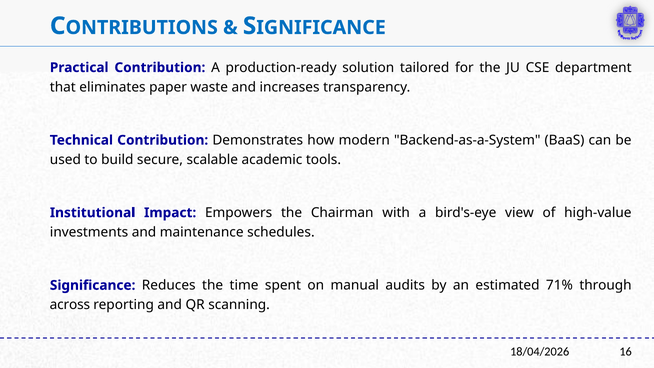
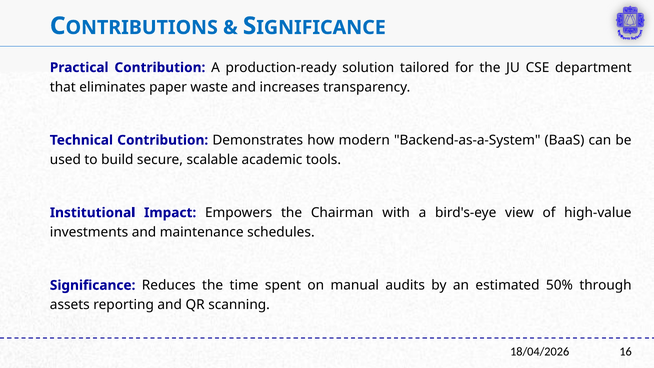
71%: 71% -> 50%
across: across -> assets
